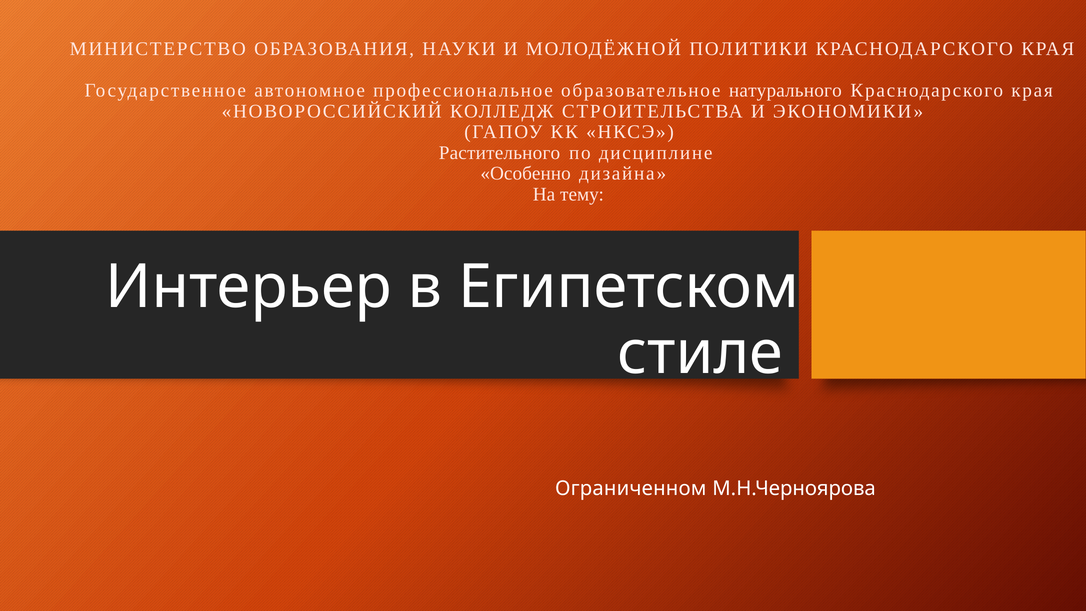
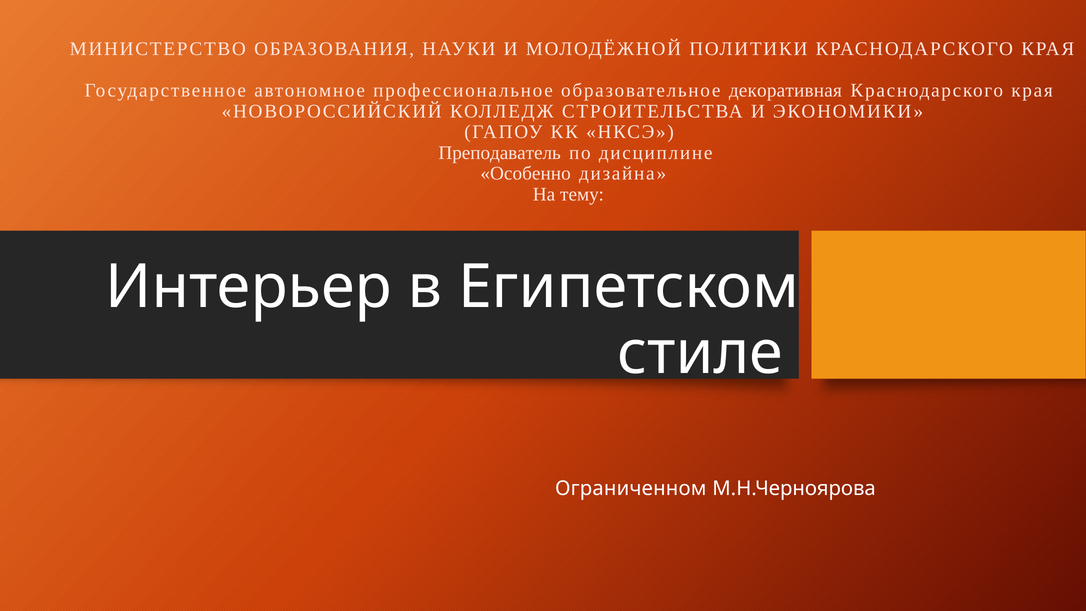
натурального: натурального -> декоративная
Растительного: Растительного -> Преподаватель
